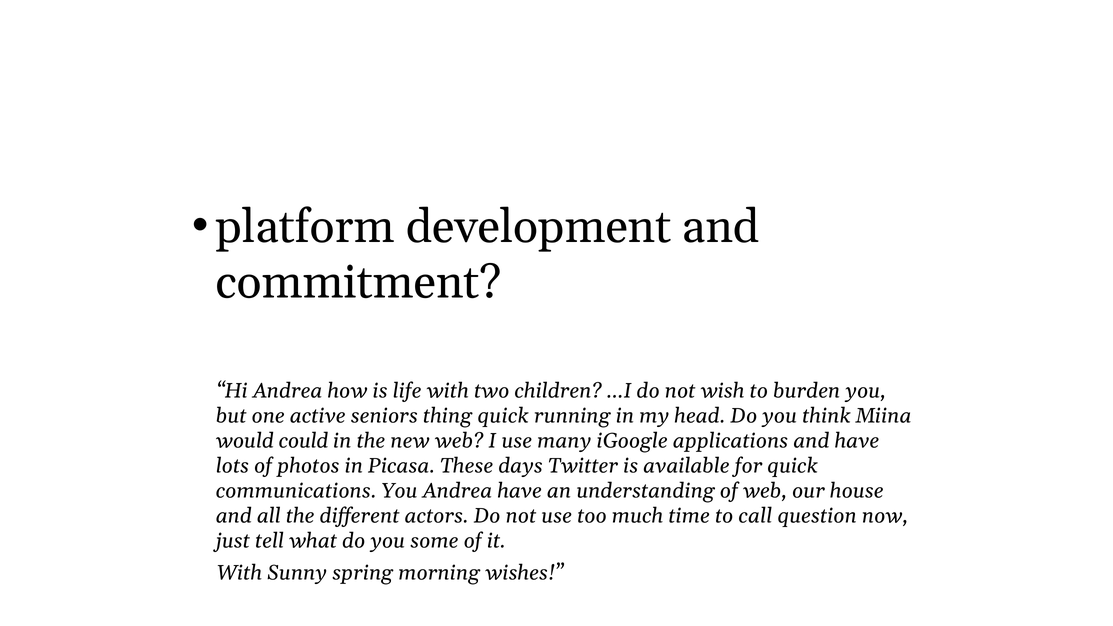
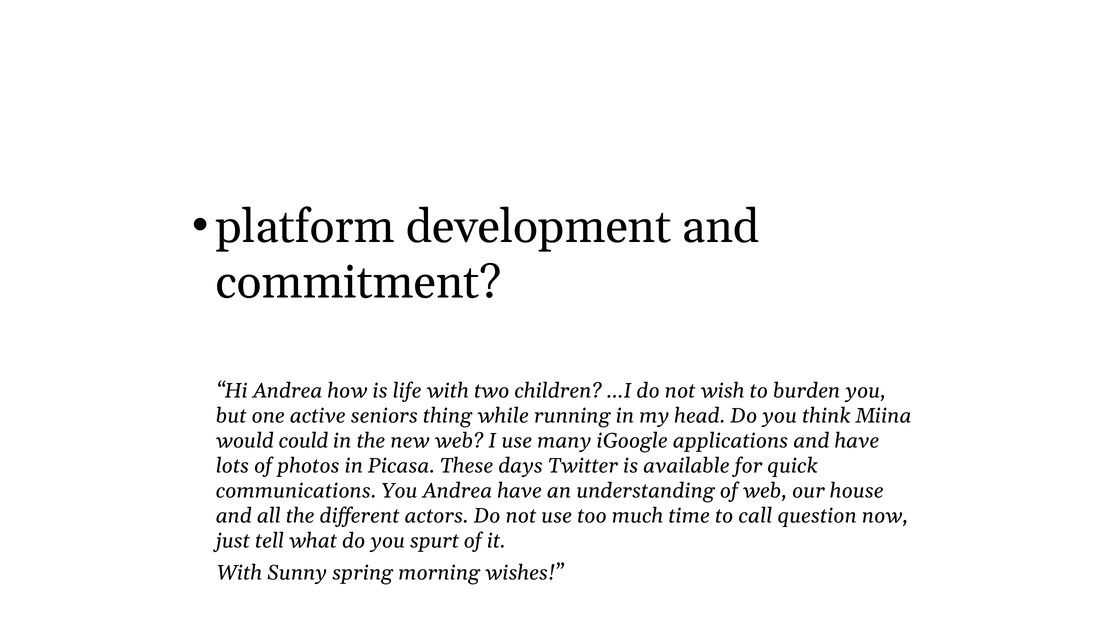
thing quick: quick -> while
some: some -> spurt
